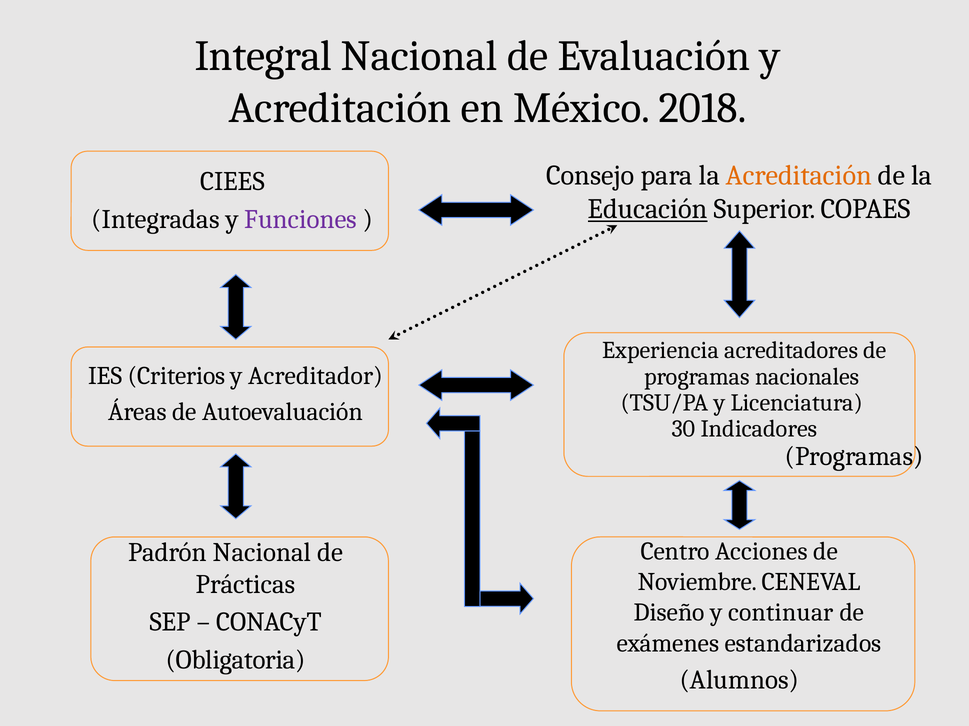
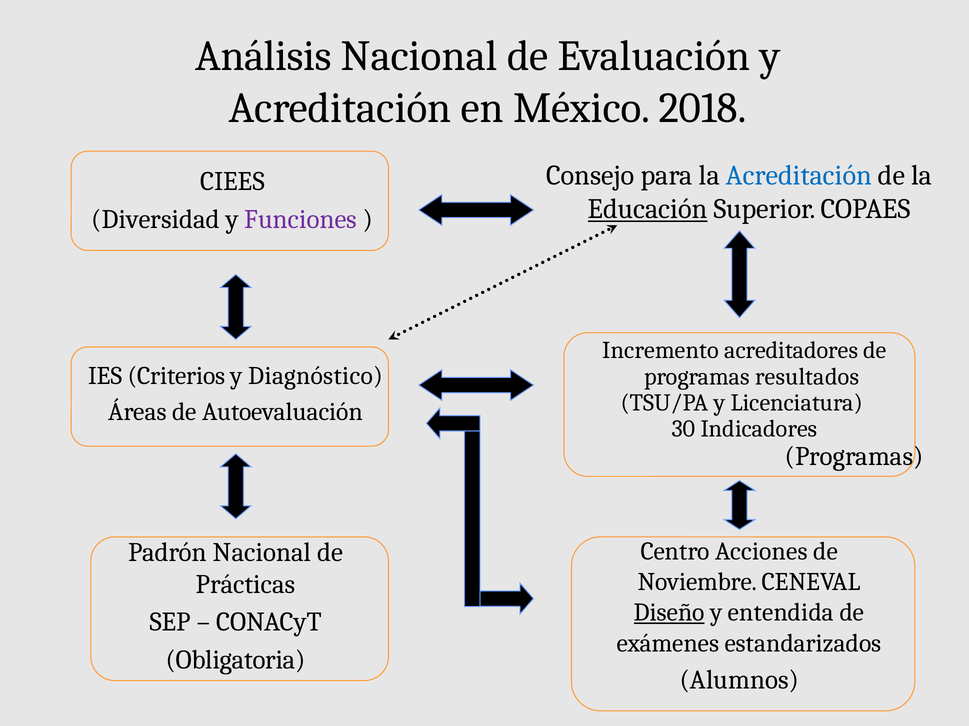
Integral: Integral -> Análisis
Acreditación at (799, 175) colour: orange -> blue
Integradas: Integradas -> Diversidad
Experiencia: Experiencia -> Incremento
Acreditador: Acreditador -> Diagnóstico
nacionales: nacionales -> resultados
Diseño underline: none -> present
continuar: continuar -> entendida
